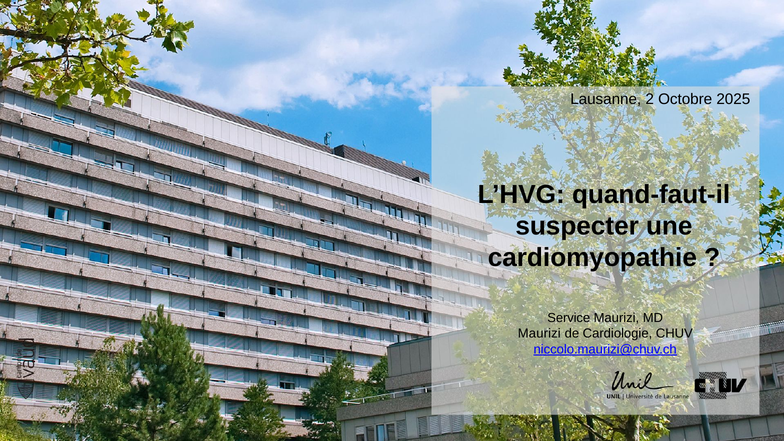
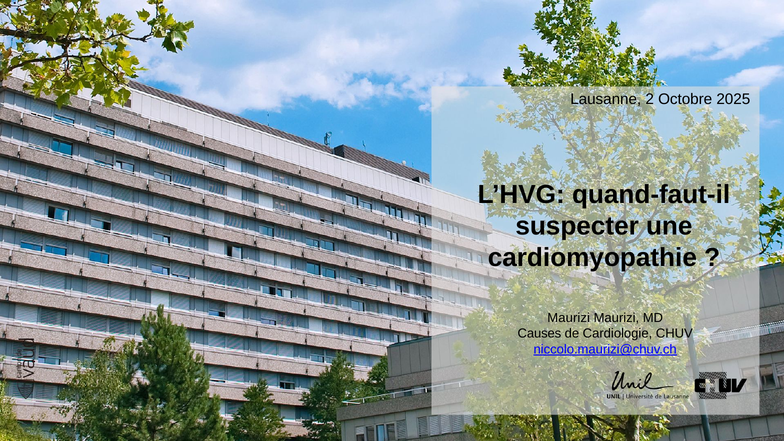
Service at (569, 318): Service -> Maurizi
Maurizi at (539, 334): Maurizi -> Causes
